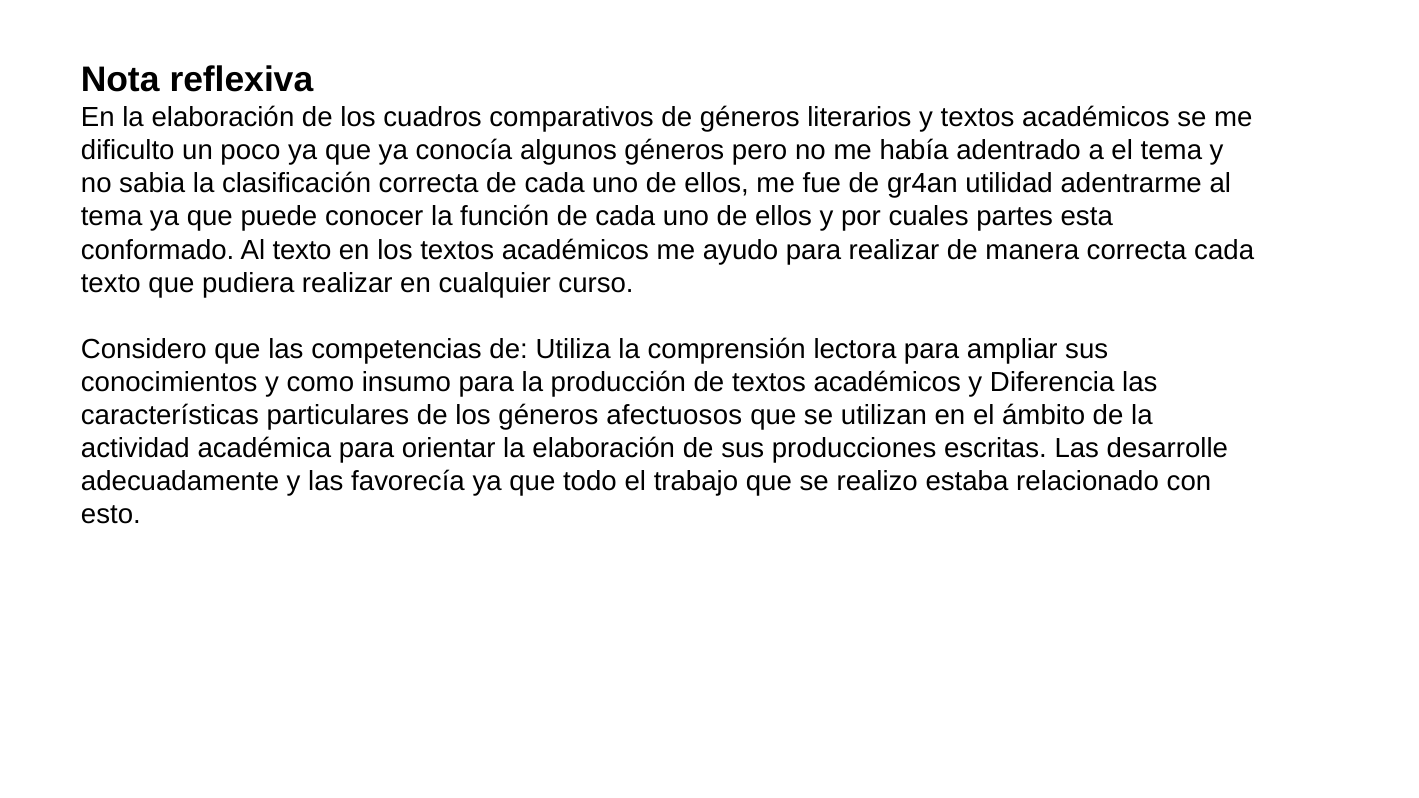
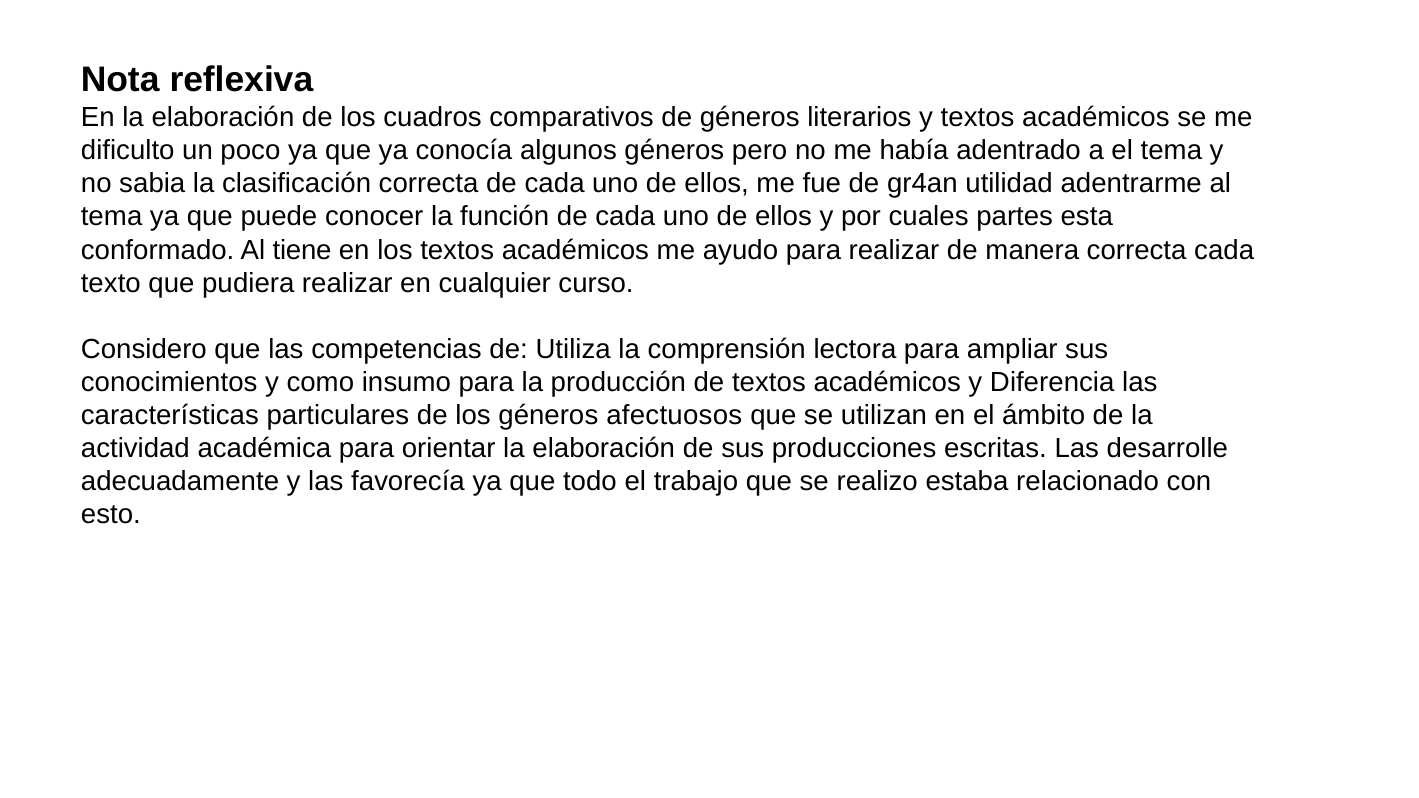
Al texto: texto -> tiene
